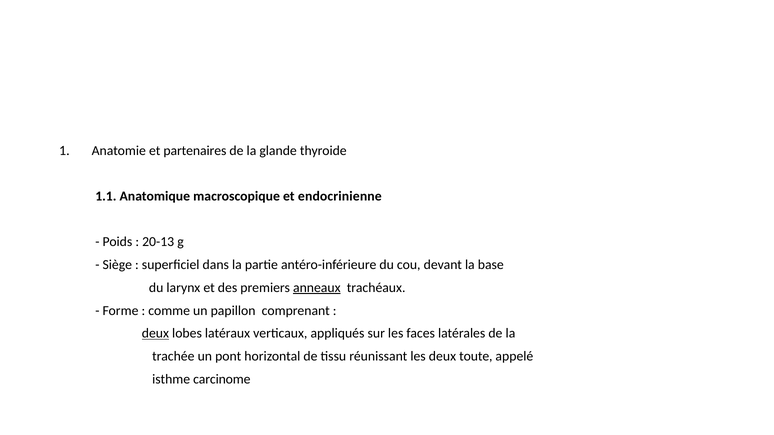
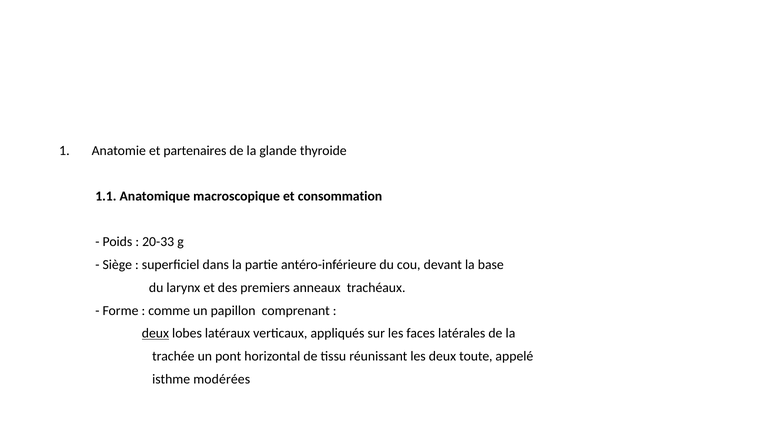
endocrinienne: endocrinienne -> consommation
20-13: 20-13 -> 20-33
anneaux underline: present -> none
carcinome: carcinome -> modérées
